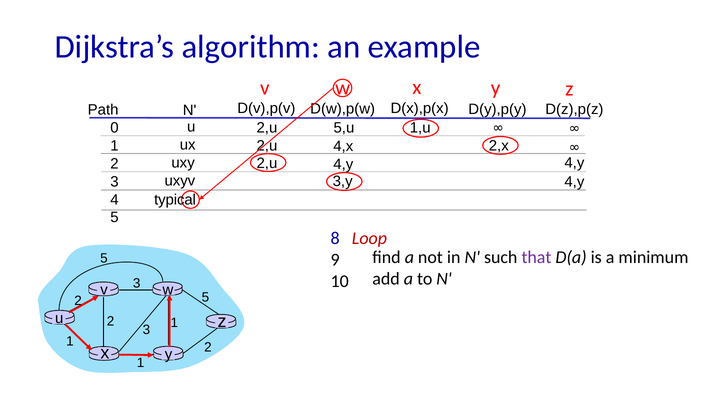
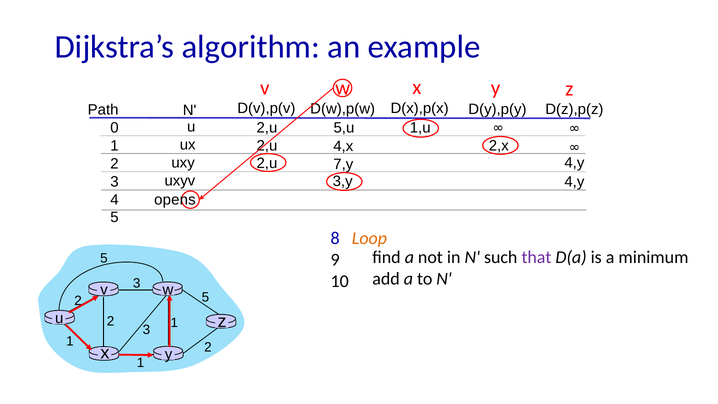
4,y at (343, 164): 4,y -> 7,y
typical: typical -> opens
Loop colour: red -> orange
